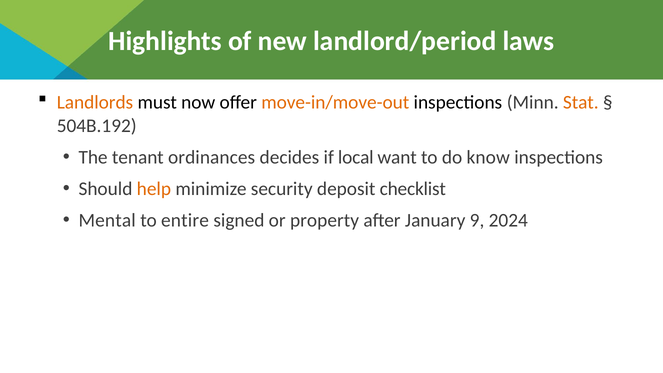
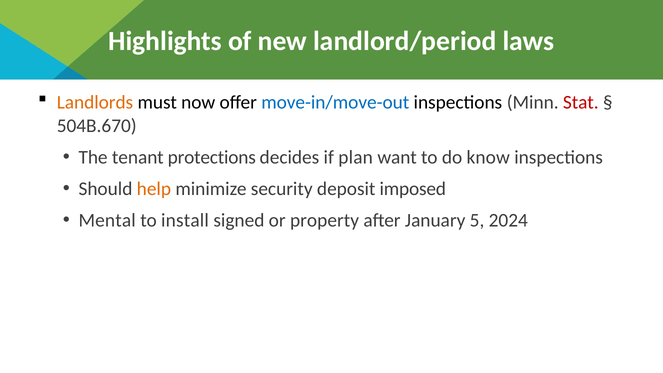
move-in/move-out colour: orange -> blue
Stat colour: orange -> red
504B.192: 504B.192 -> 504B.670
ordinances: ordinances -> protections
local: local -> plan
checklist: checklist -> imposed
entire: entire -> install
9: 9 -> 5
